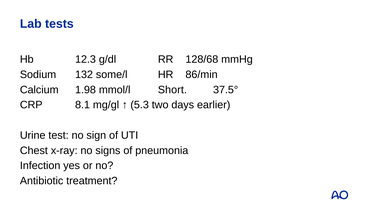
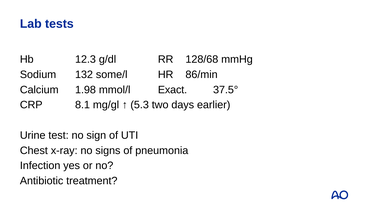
Short: Short -> Exact
